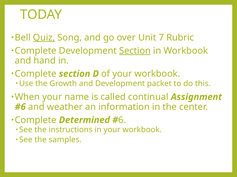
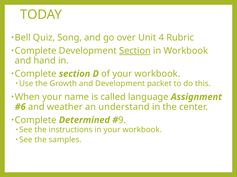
Quiz underline: present -> none
7: 7 -> 4
continual: continual -> language
information: information -> understand
6: 6 -> 9
